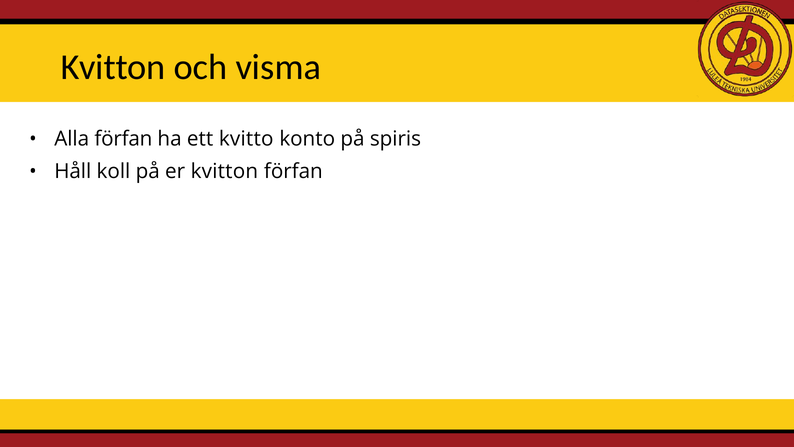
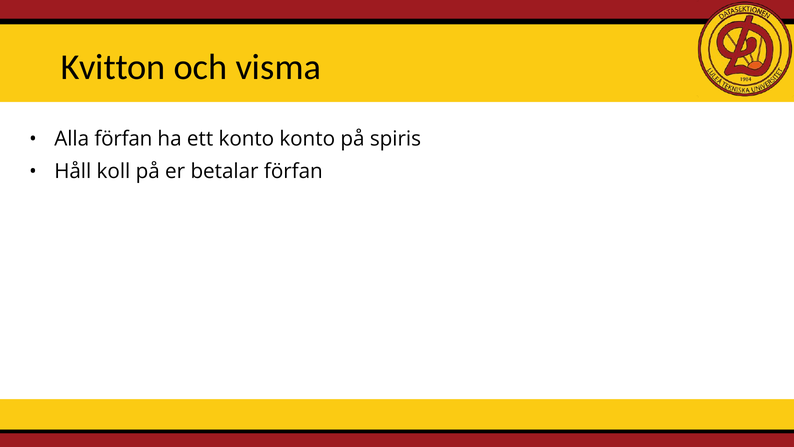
ett kvitto: kvitto -> konto
er kvitton: kvitton -> betalar
